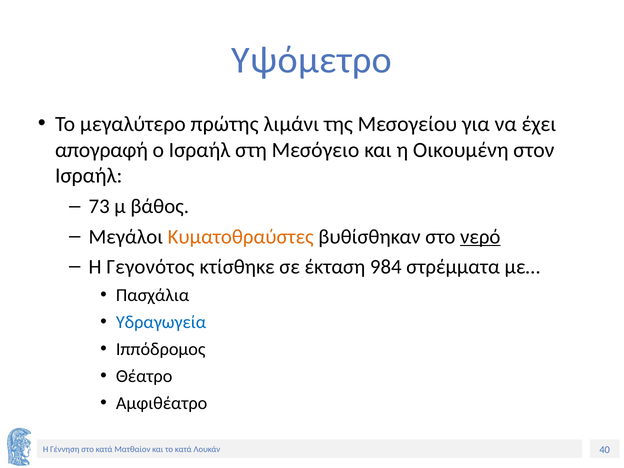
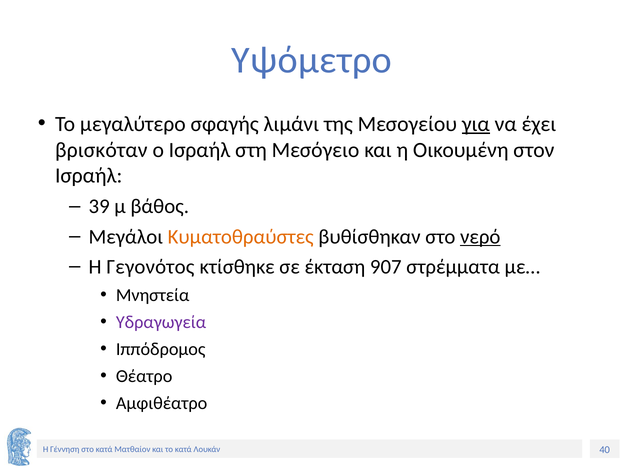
πρώτης: πρώτης -> σφαγής
για underline: none -> present
απογραφή: απογραφή -> βρισκόταν
73: 73 -> 39
984: 984 -> 907
Πασχάλια: Πασχάλια -> Μνηστεία
Υδραγωγεία colour: blue -> purple
